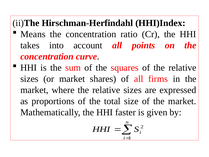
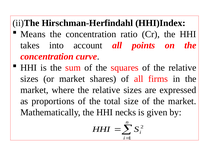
faster: faster -> necks
